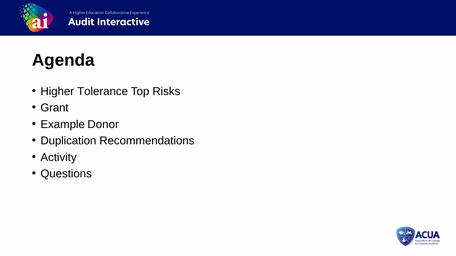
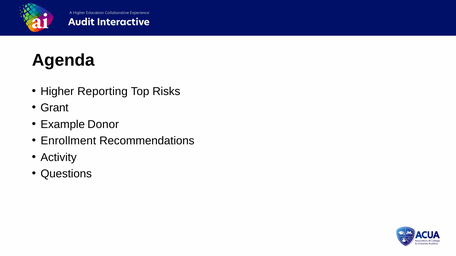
Tolerance: Tolerance -> Reporting
Duplication: Duplication -> Enrollment
